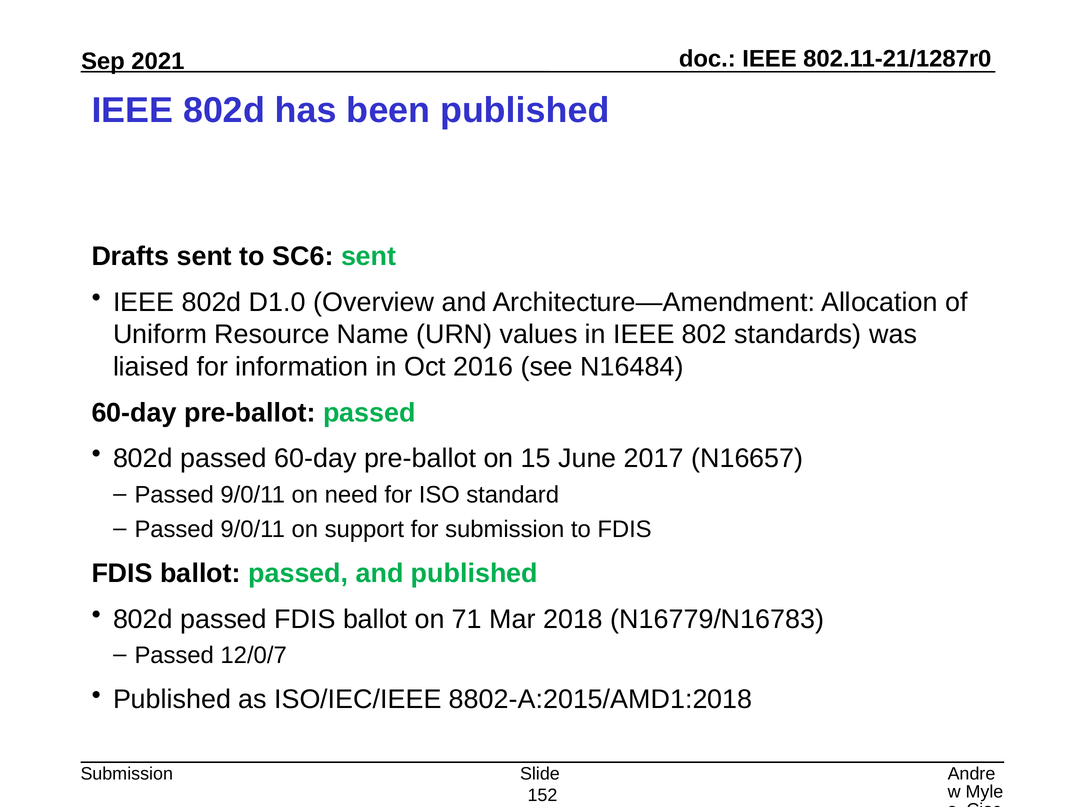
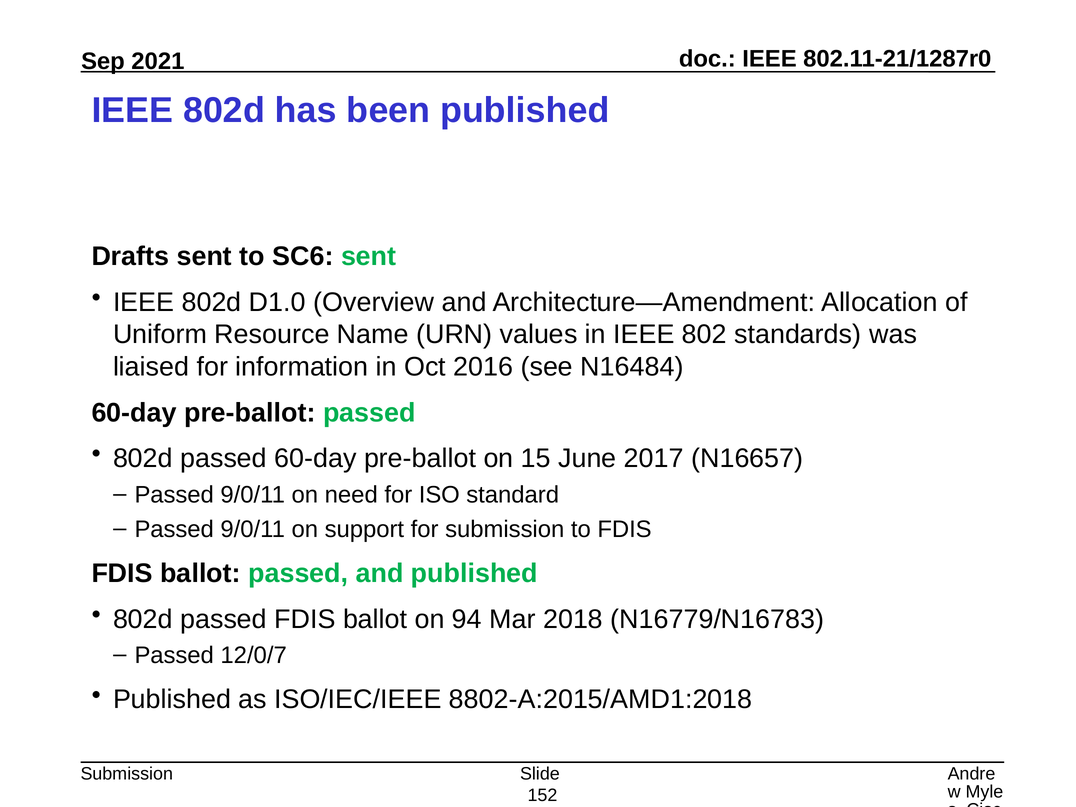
71: 71 -> 94
